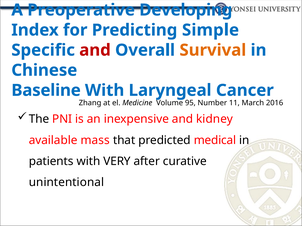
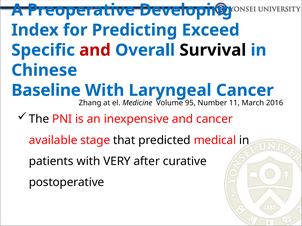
Simple: Simple -> Exceed
Survival colour: orange -> black
and kidney: kidney -> cancer
mass: mass -> stage
unintentional: unintentional -> postoperative
